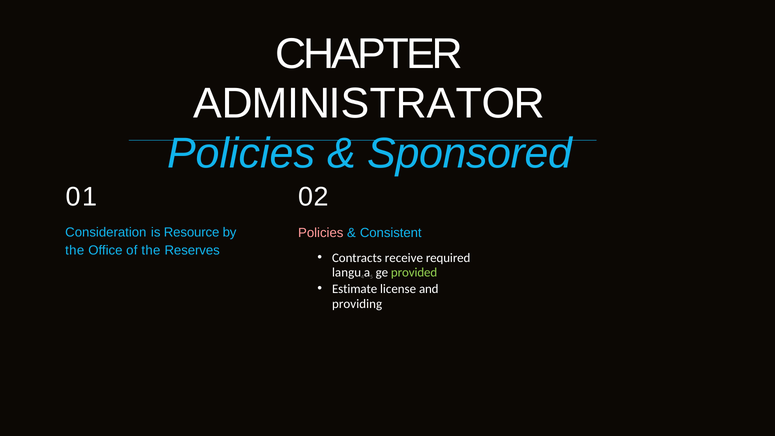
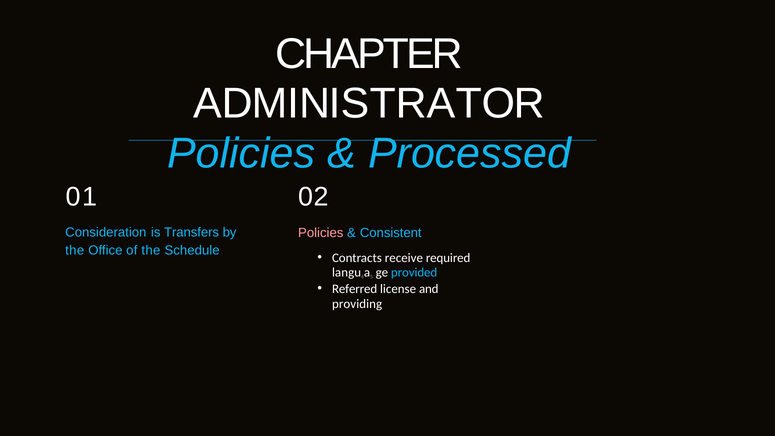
Sponsored: Sponsored -> Processed
Resource: Resource -> Transfers
Reserves: Reserves -> Schedule
provided colour: light green -> light blue
Estimate: Estimate -> Referred
